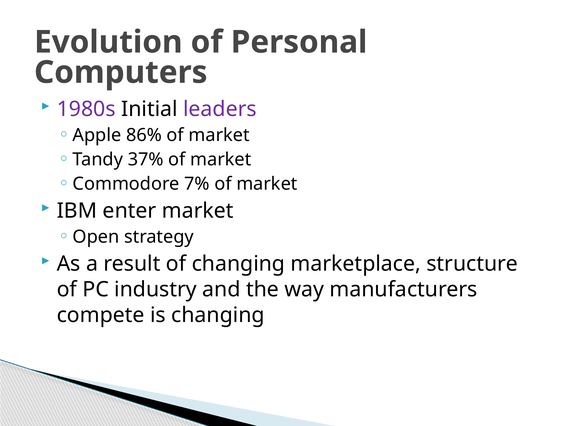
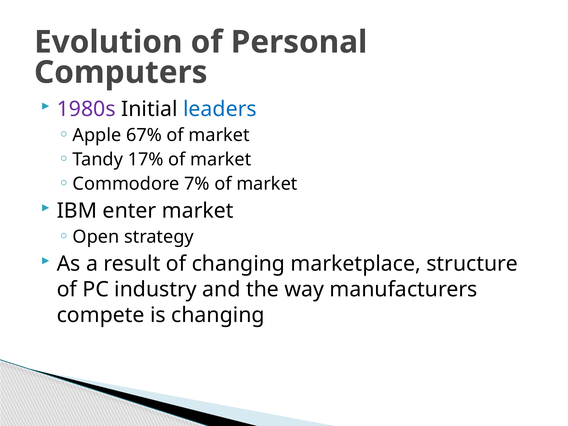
leaders colour: purple -> blue
86%: 86% -> 67%
37%: 37% -> 17%
